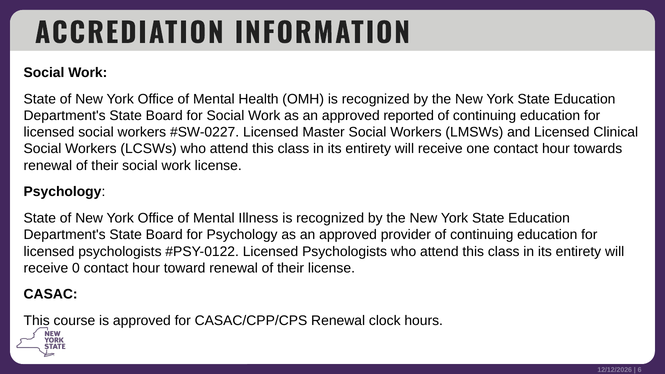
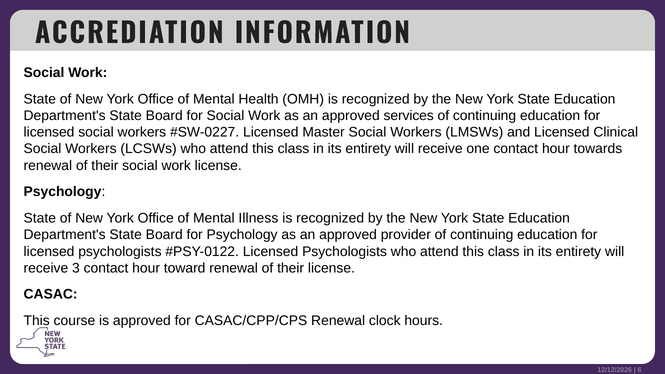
reported: reported -> services
0: 0 -> 3
